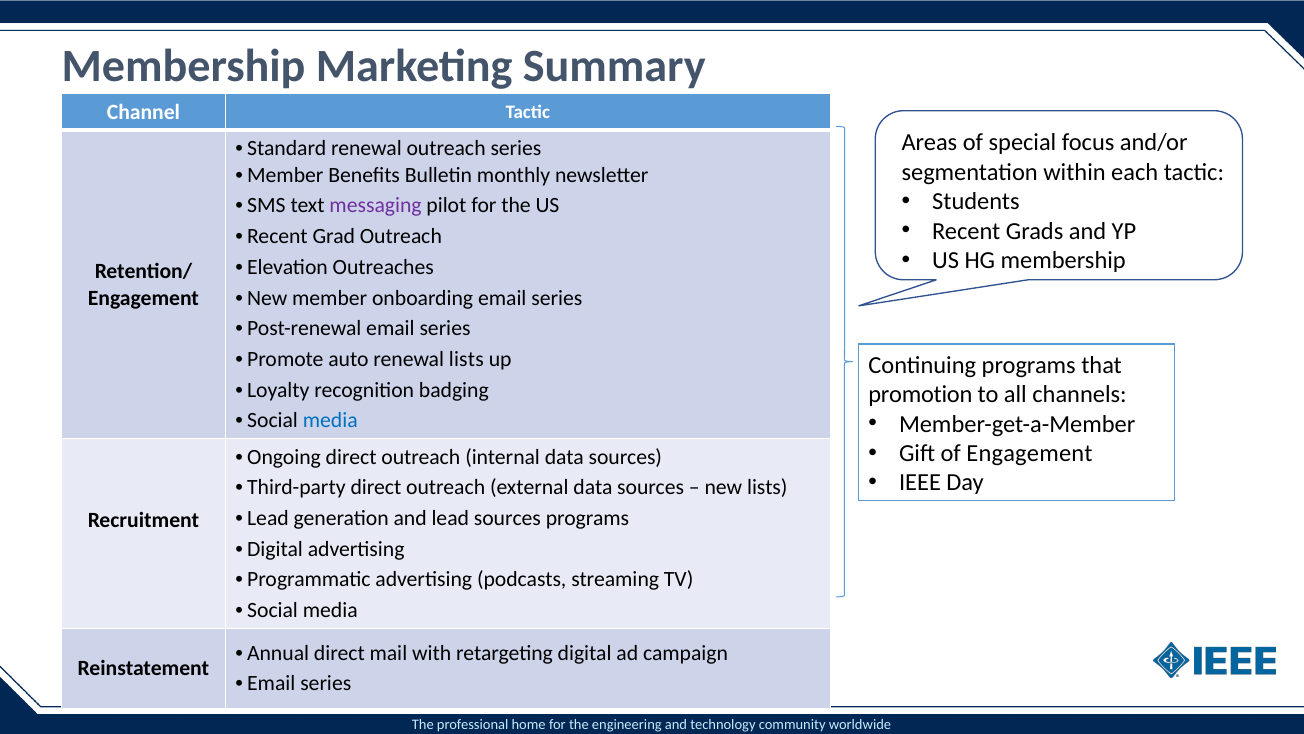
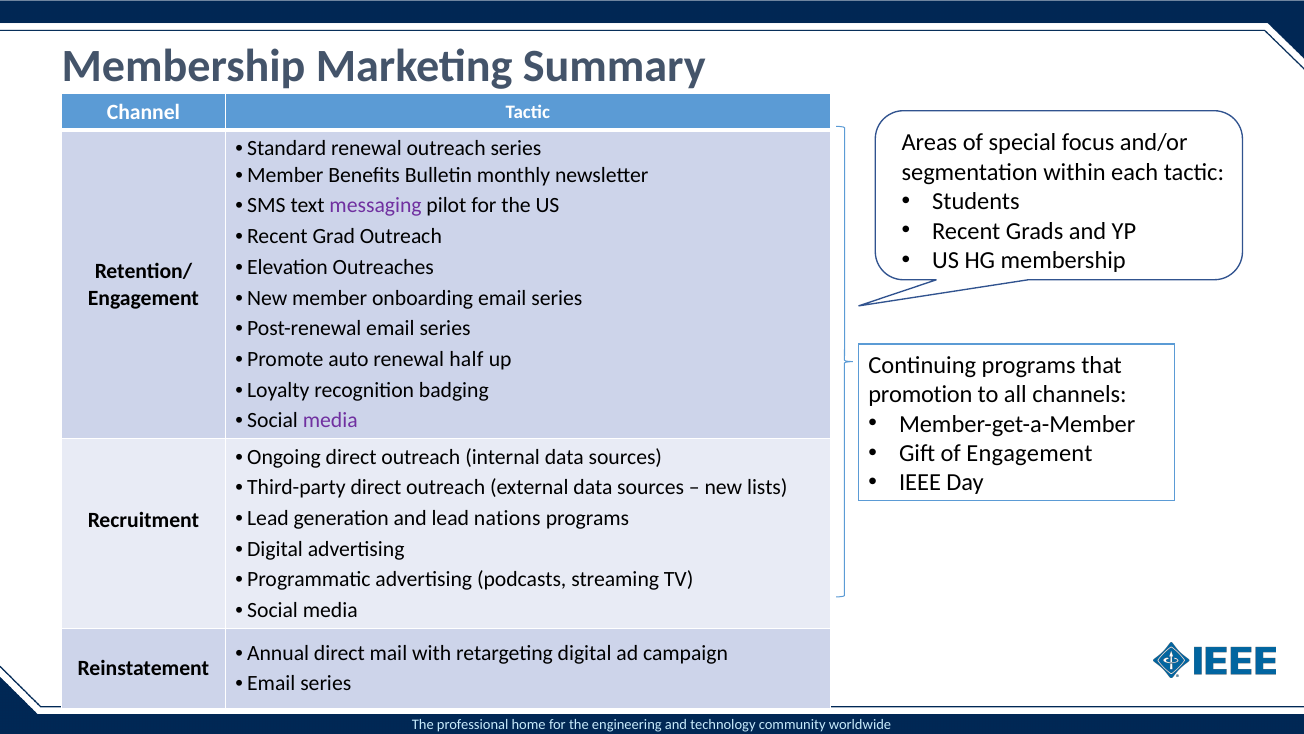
renewal lists: lists -> half
media at (330, 420) colour: blue -> purple
lead sources: sources -> nations
